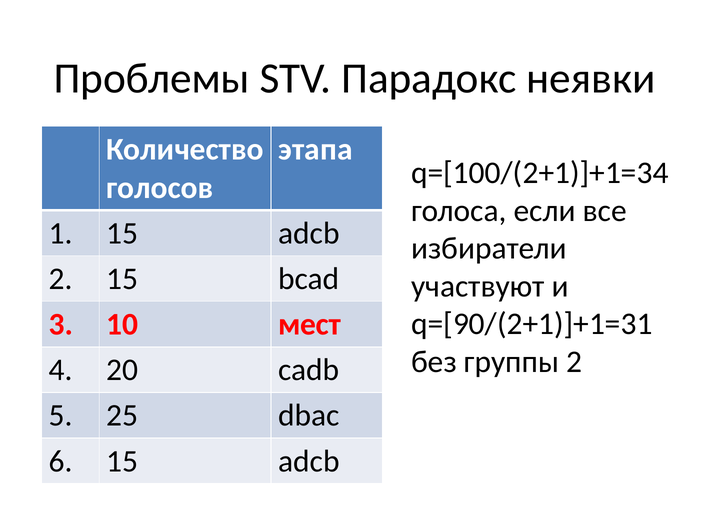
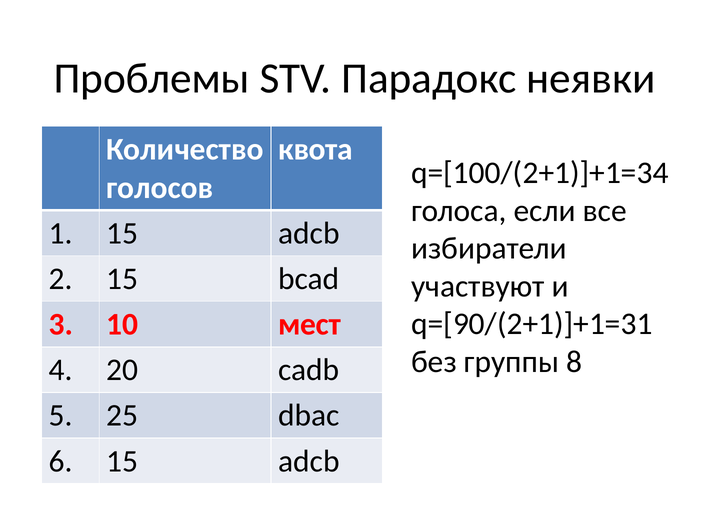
этапа: этапа -> квота
группы 2: 2 -> 8
